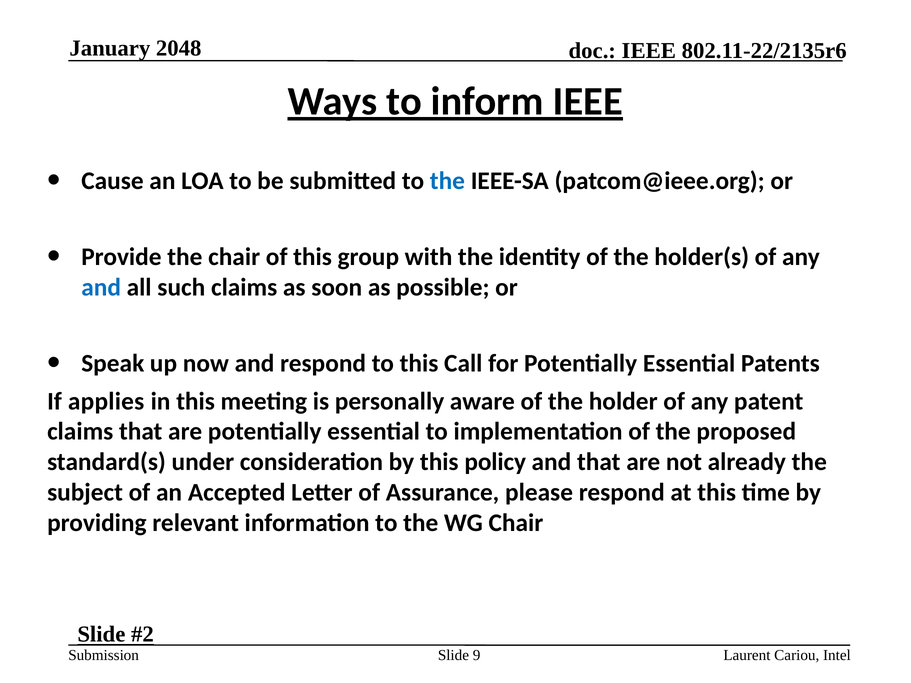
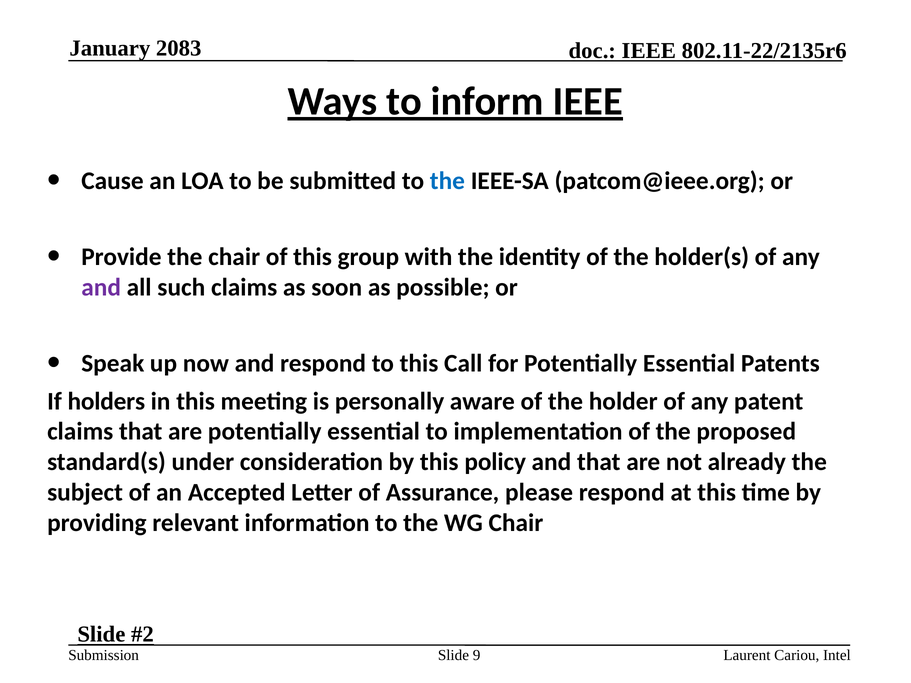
2048: 2048 -> 2083
and at (101, 287) colour: blue -> purple
applies: applies -> holders
